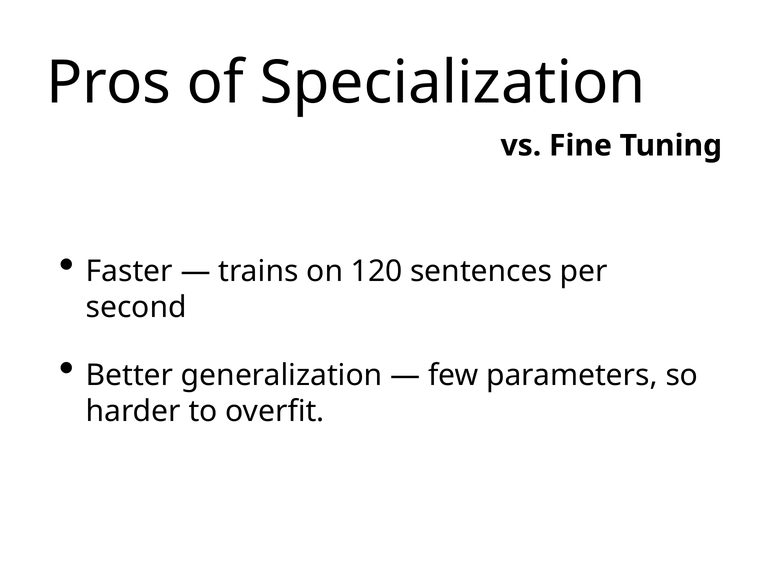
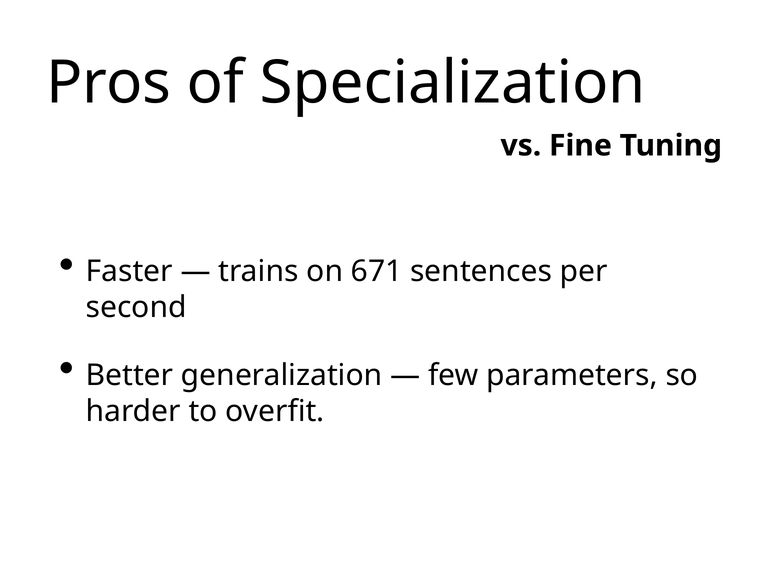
120: 120 -> 671
